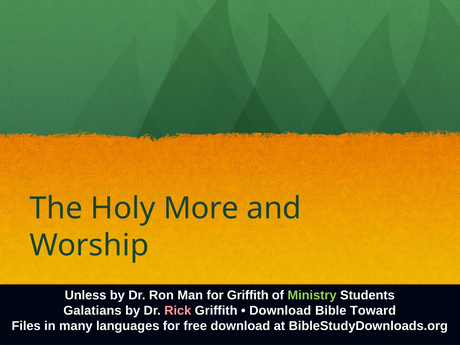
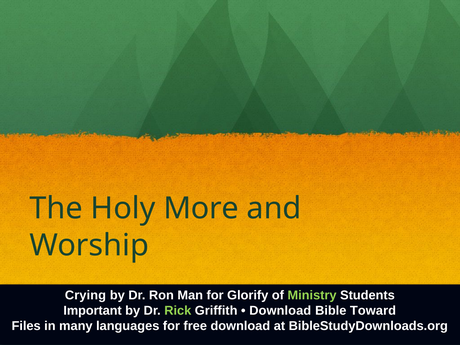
Unless: Unless -> Crying
for Griffith: Griffith -> Glorify
Galatians: Galatians -> Important
Rick colour: pink -> light green
